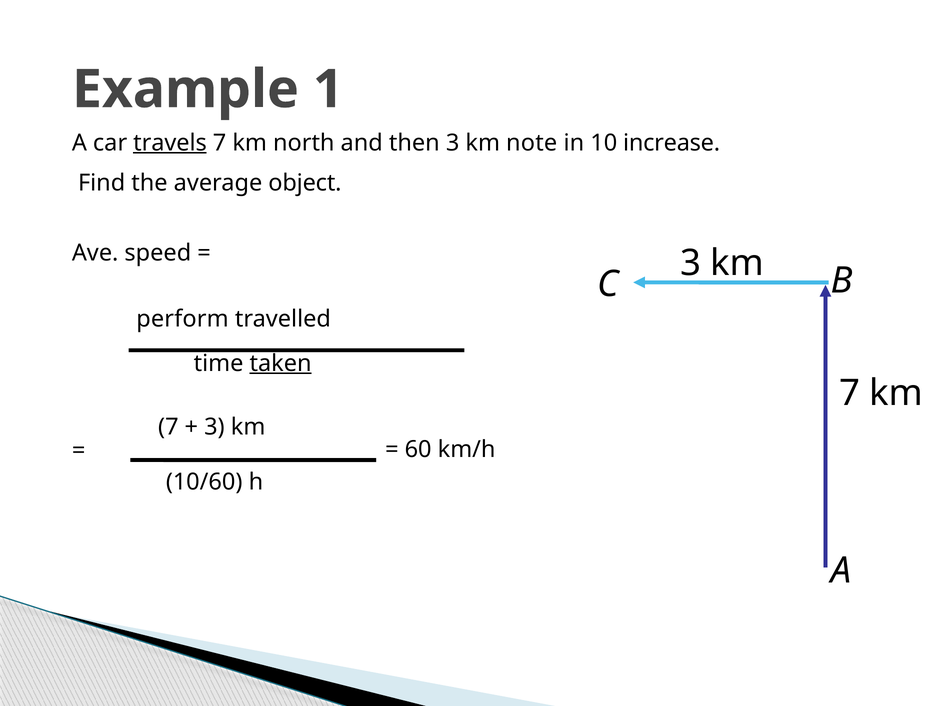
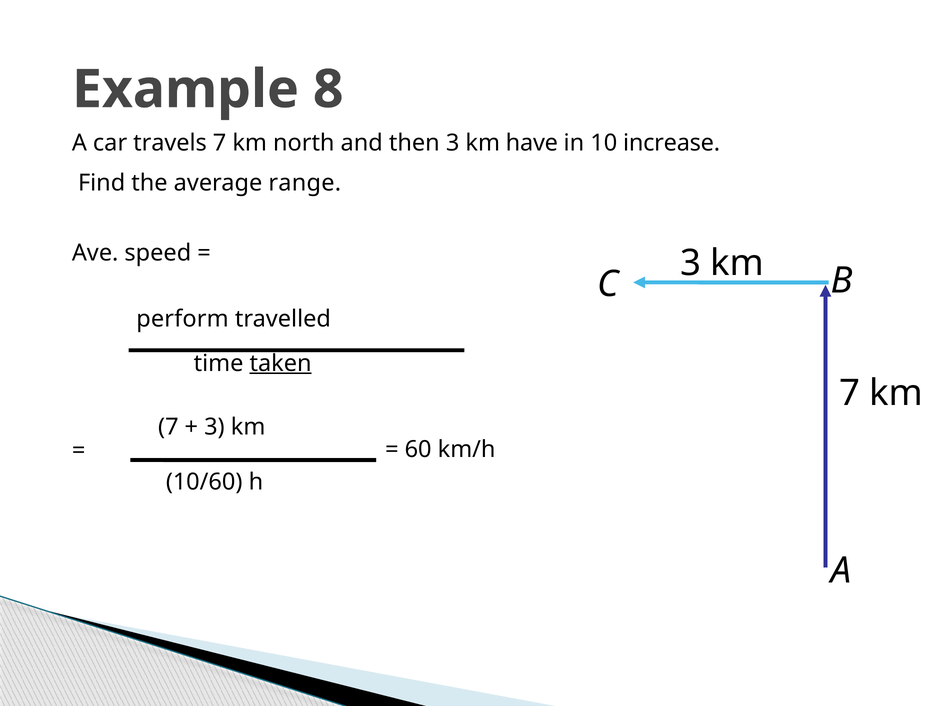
1: 1 -> 8
travels underline: present -> none
note: note -> have
object: object -> range
